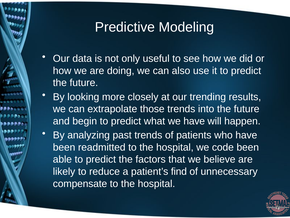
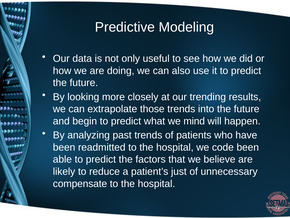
we have: have -> mind
find: find -> just
